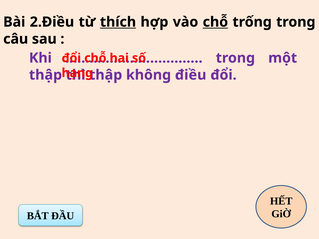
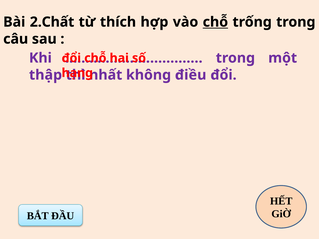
2.Điều: 2.Điều -> 2.Chất
thích underline: present -> none
thập at (106, 75): thập -> nhất
